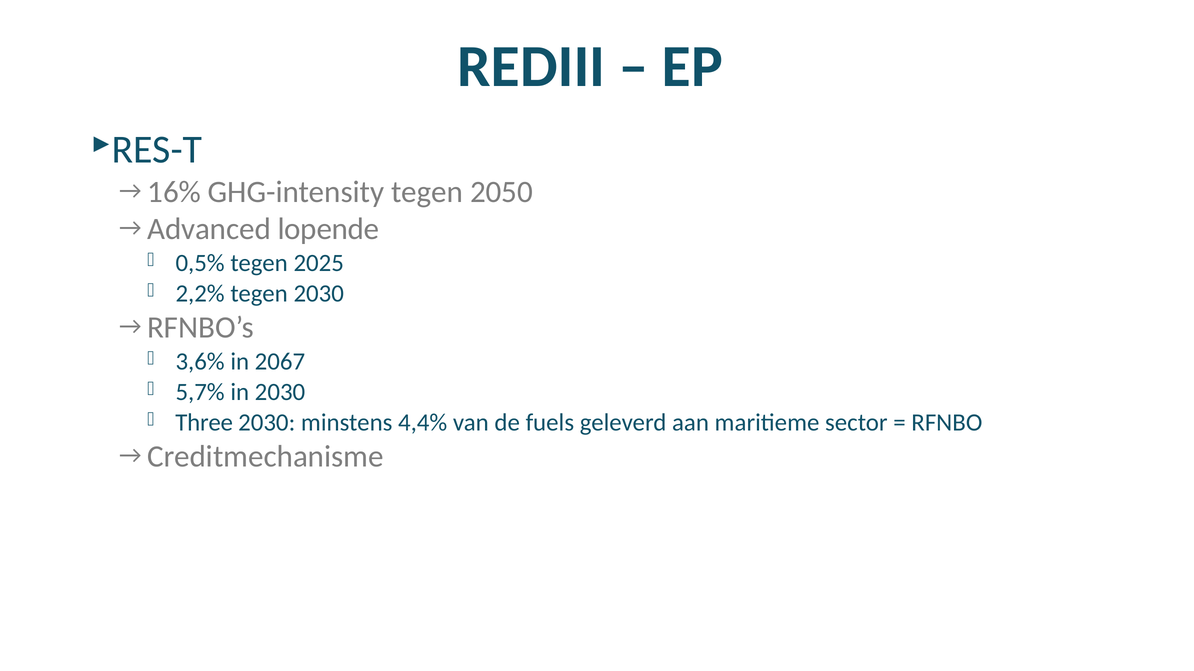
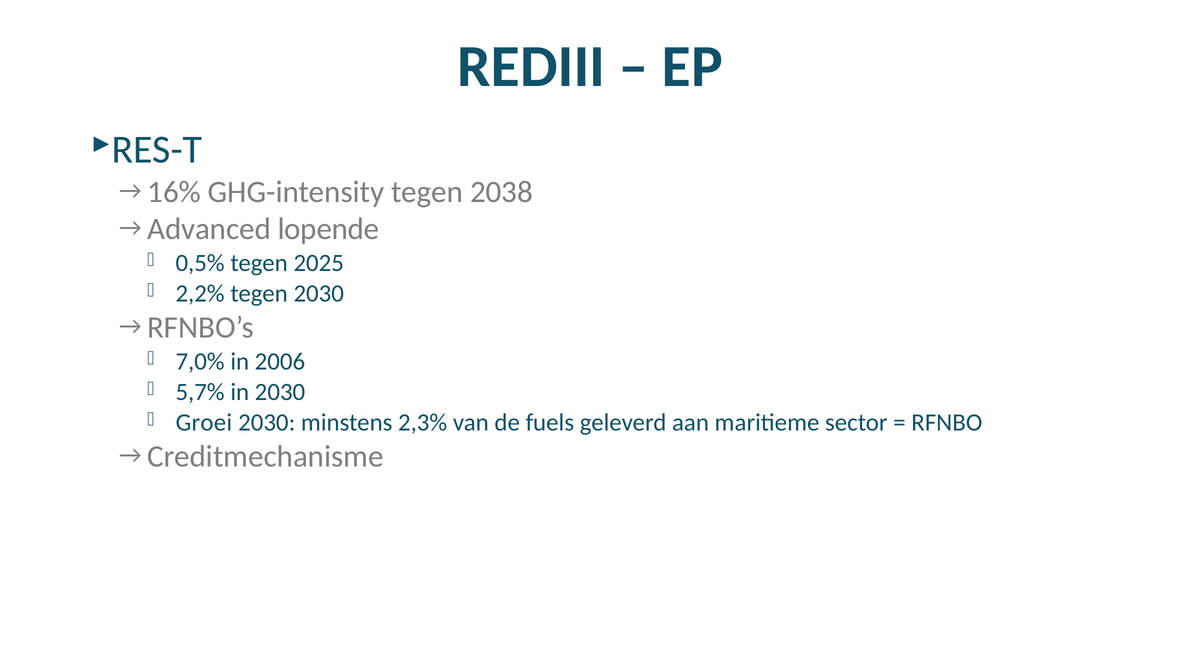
2050: 2050 -> 2038
3,6%: 3,6% -> 7,0%
2067: 2067 -> 2006
Three: Three -> Groei
4,4%: 4,4% -> 2,3%
